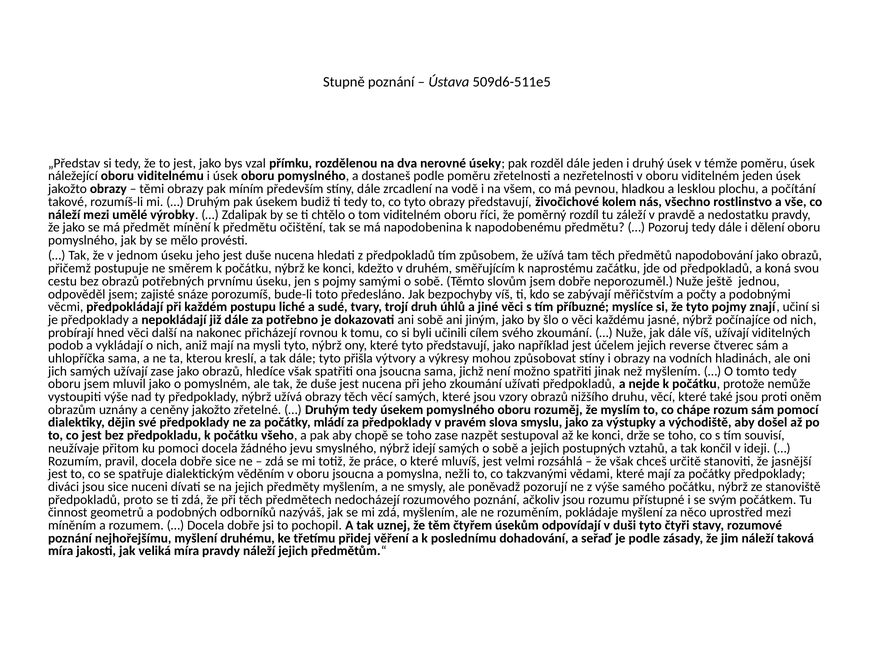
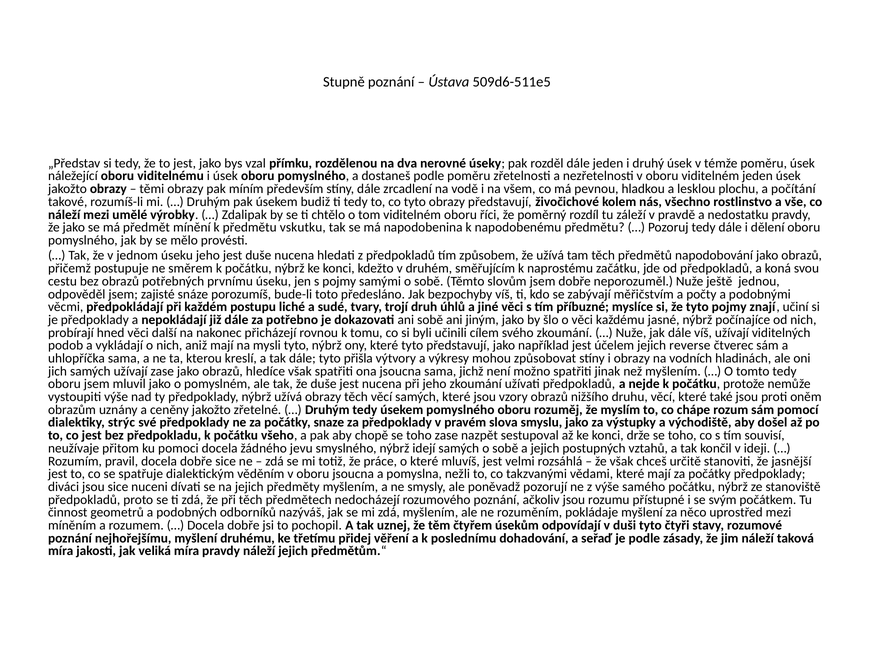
očištění: očištění -> vskutku
dějin: dějin -> strýc
mládí: mládí -> snaze
